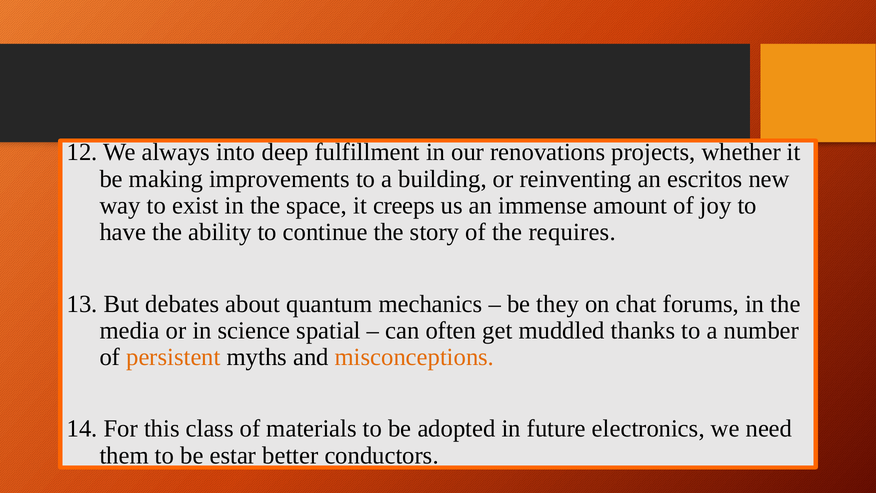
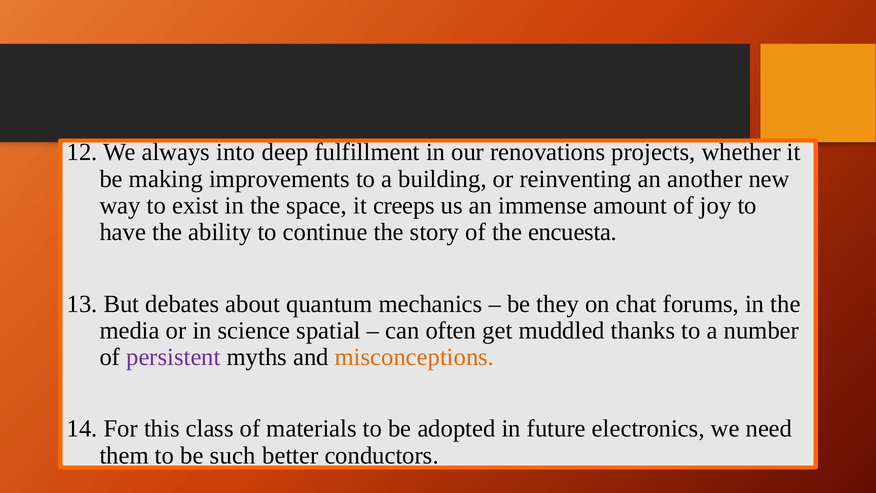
escritos: escritos -> another
requires: requires -> encuesta
persistent colour: orange -> purple
estar: estar -> such
